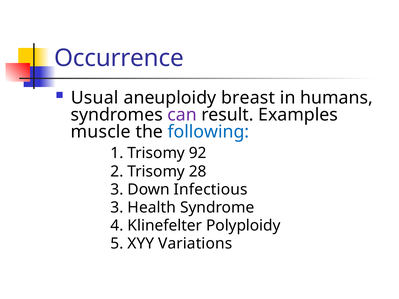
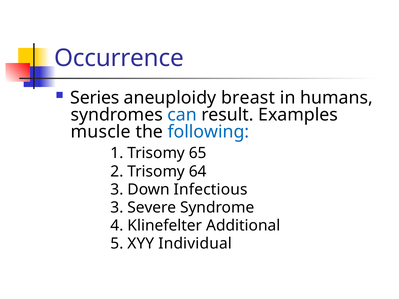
Usual: Usual -> Series
can colour: purple -> blue
92: 92 -> 65
28: 28 -> 64
Health: Health -> Severe
Polyploidy: Polyploidy -> Additional
Variations: Variations -> Individual
